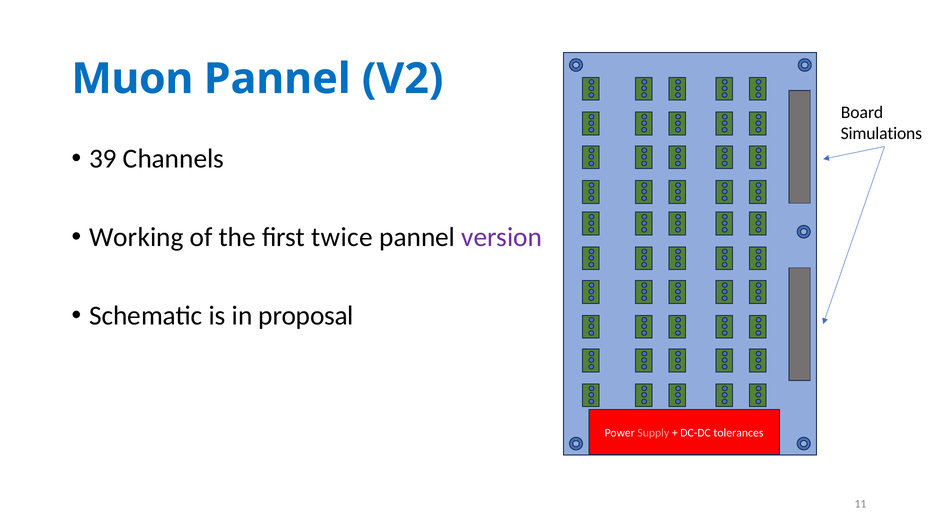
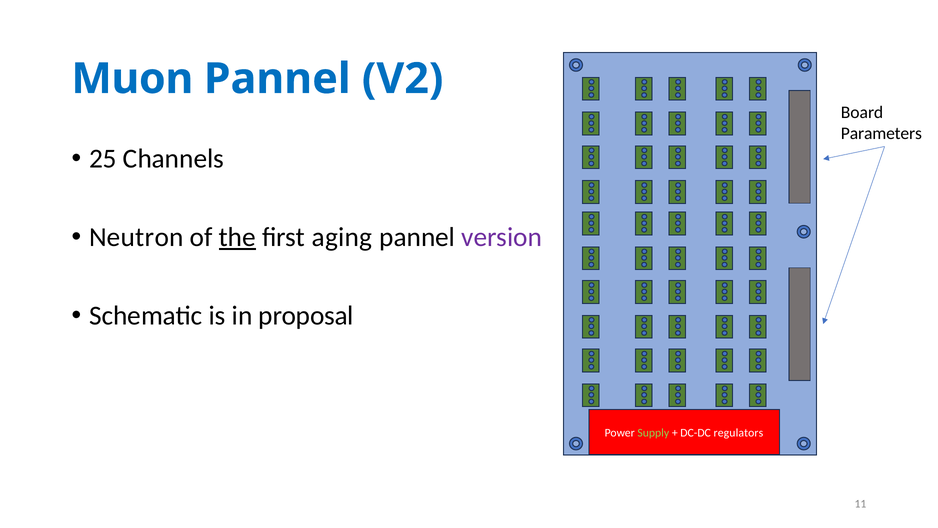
Simulations: Simulations -> Parameters
39: 39 -> 25
Working: Working -> Neutron
the underline: none -> present
twice: twice -> aging
Supply colour: pink -> light green
tolerances: tolerances -> regulators
